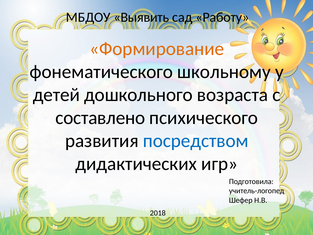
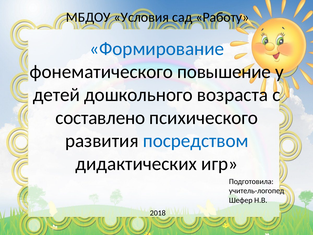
Выявить: Выявить -> Условия
Формирование colour: orange -> blue
школьному: школьному -> повышение
